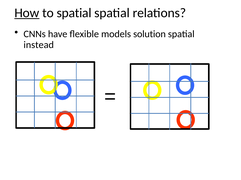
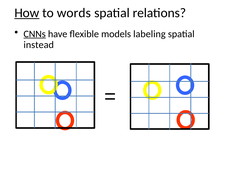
to spatial: spatial -> words
CNNs underline: none -> present
solution: solution -> labeling
